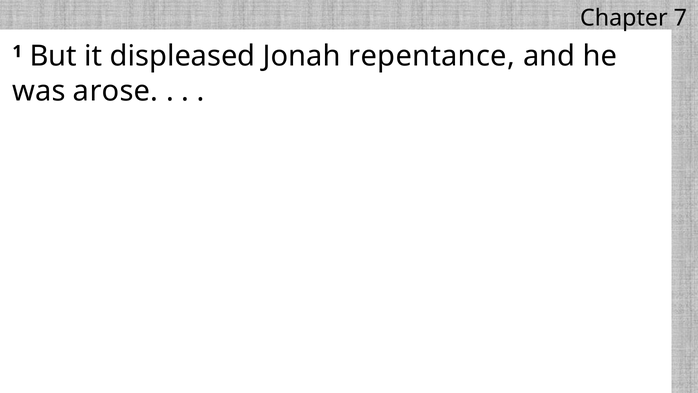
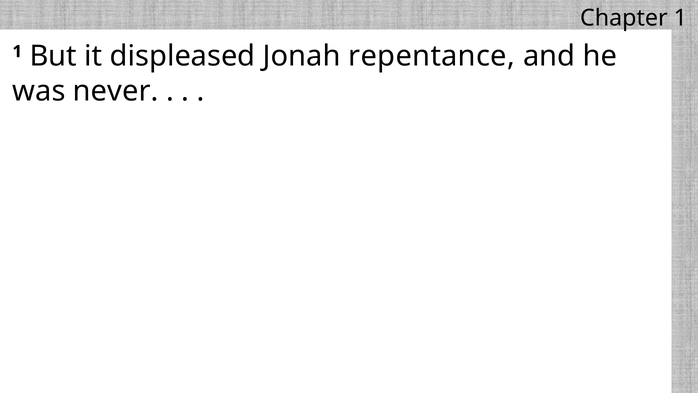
Chapter 7: 7 -> 1
arose: arose -> never
